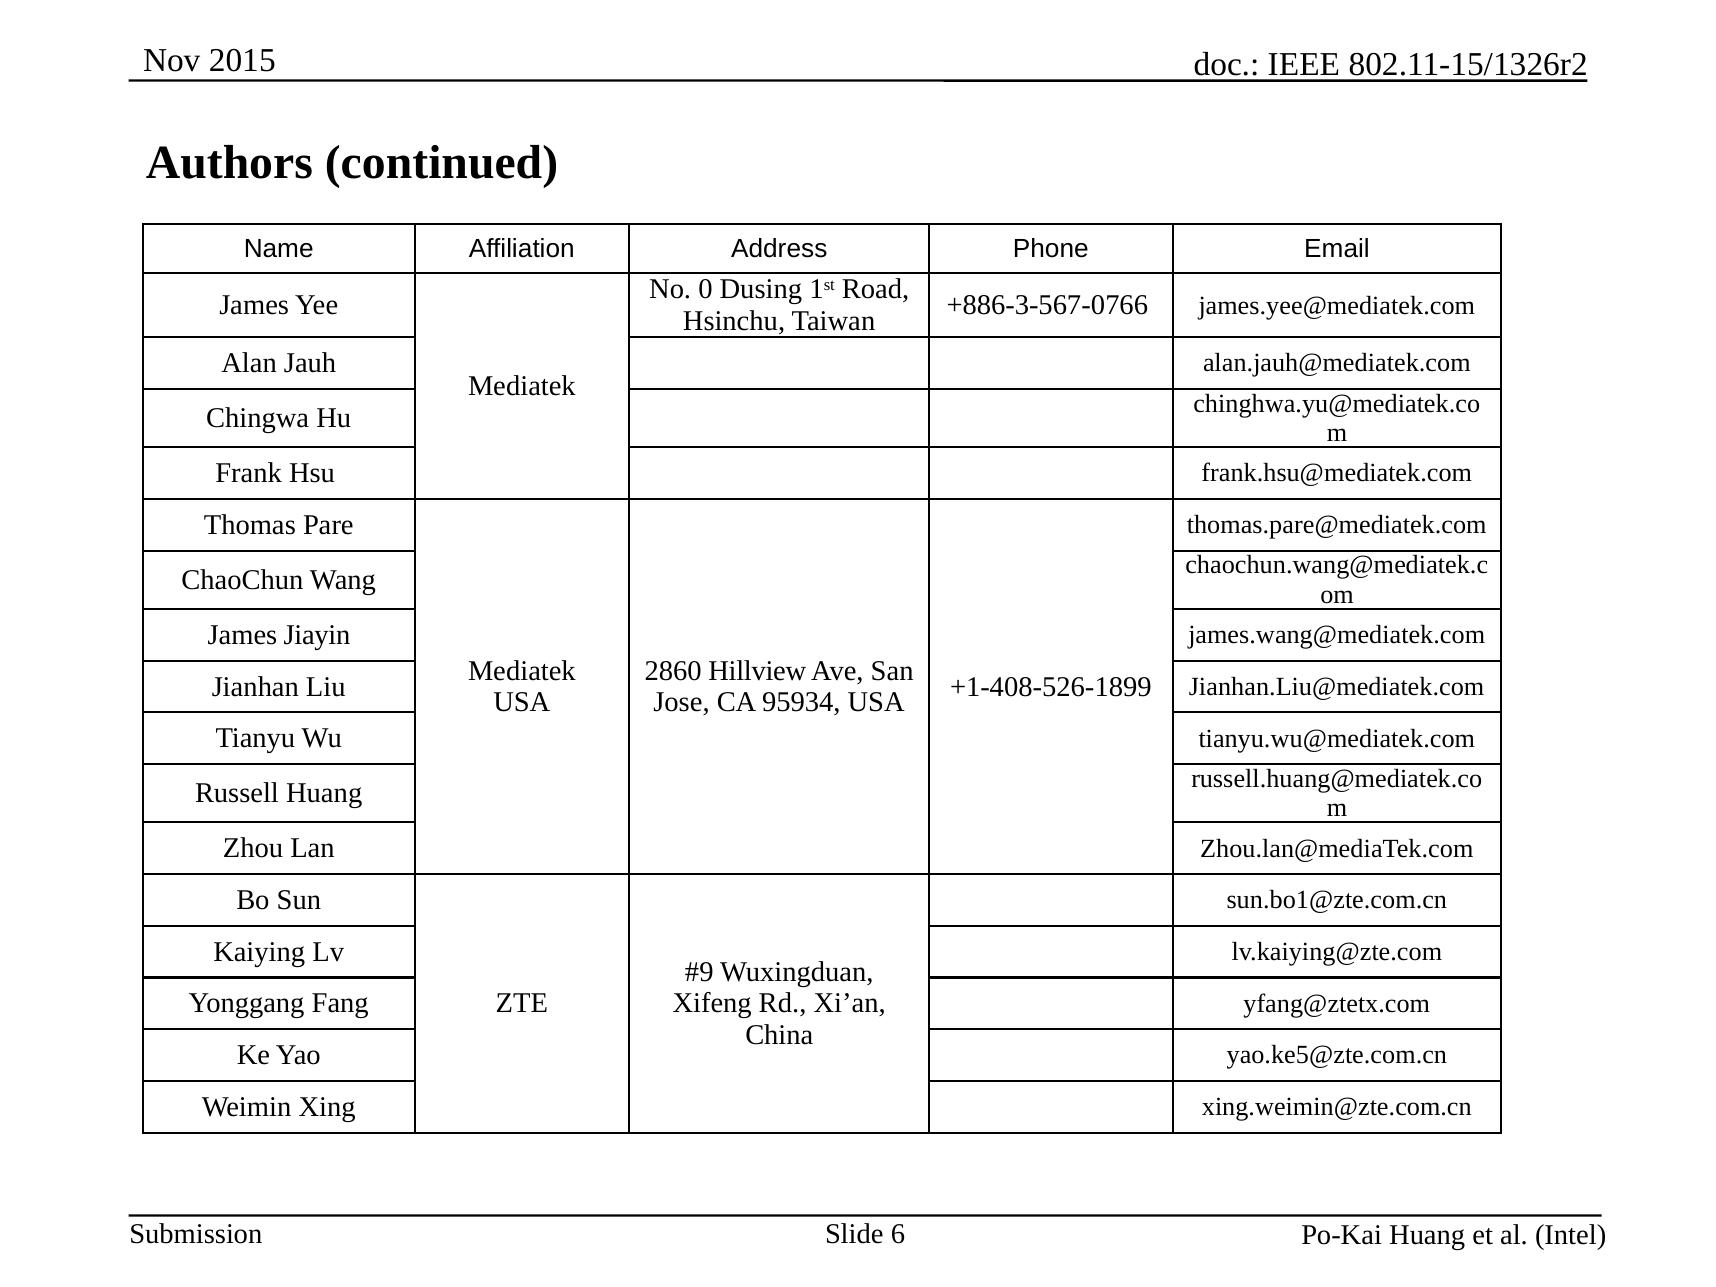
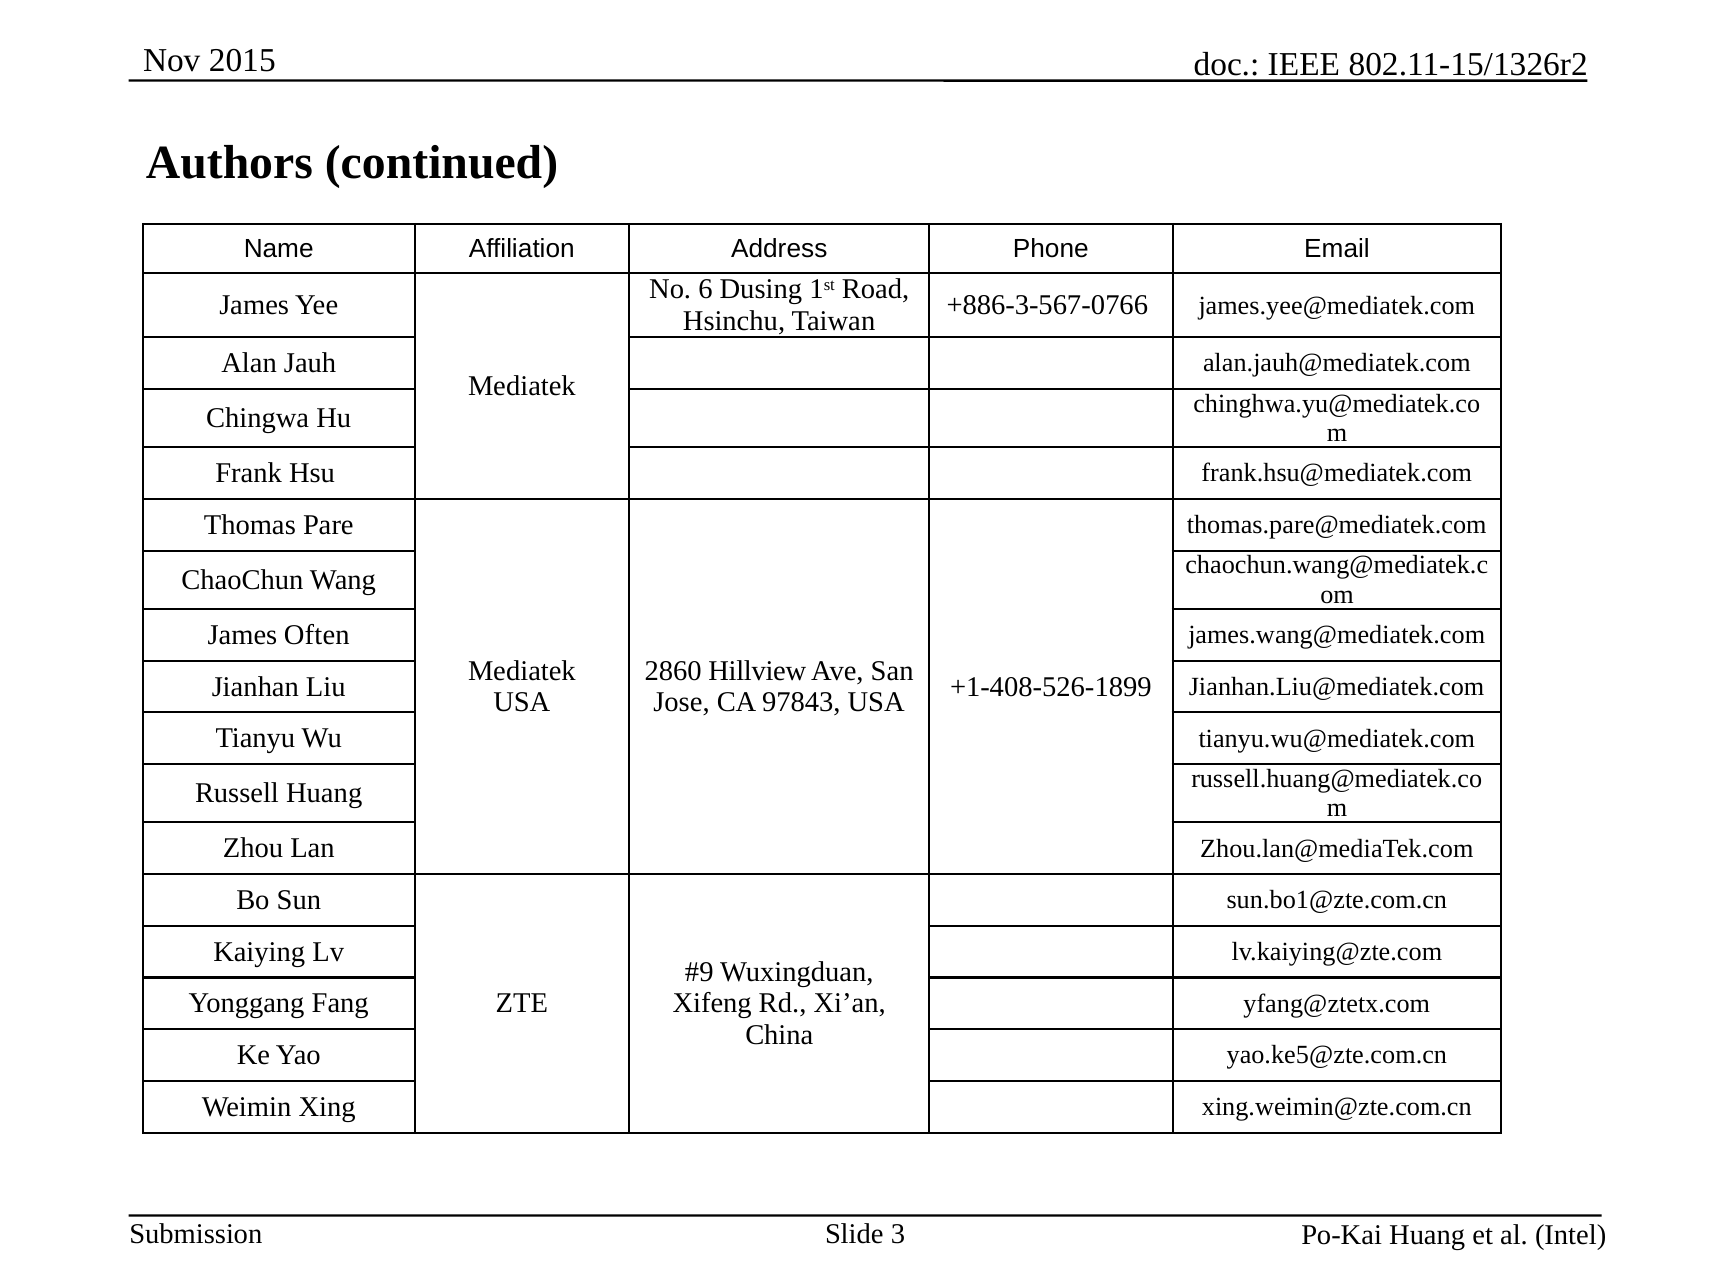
0: 0 -> 6
Jiayin: Jiayin -> Often
95934: 95934 -> 97843
6: 6 -> 3
